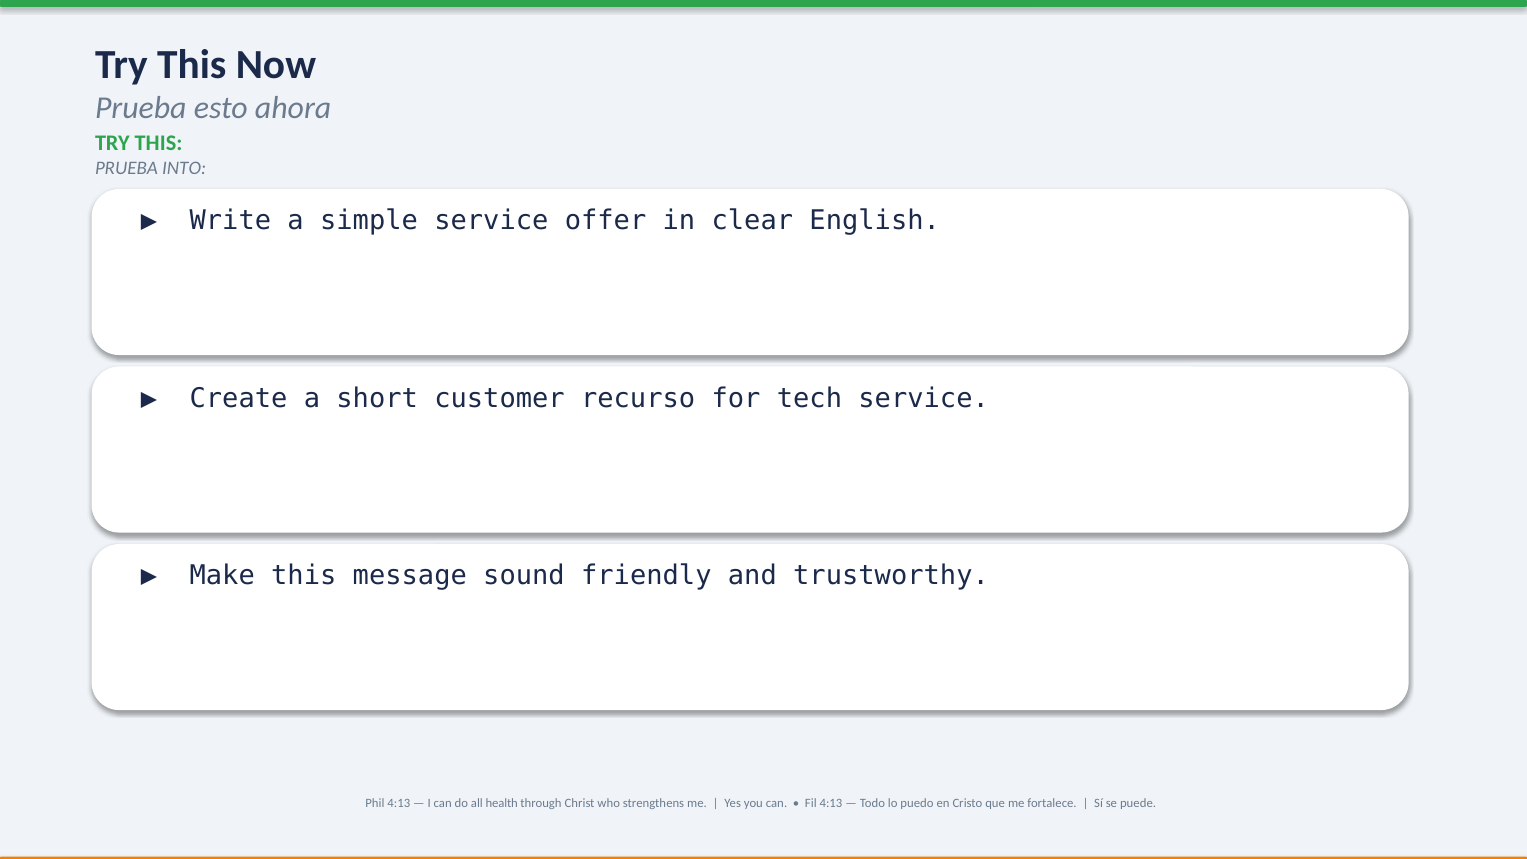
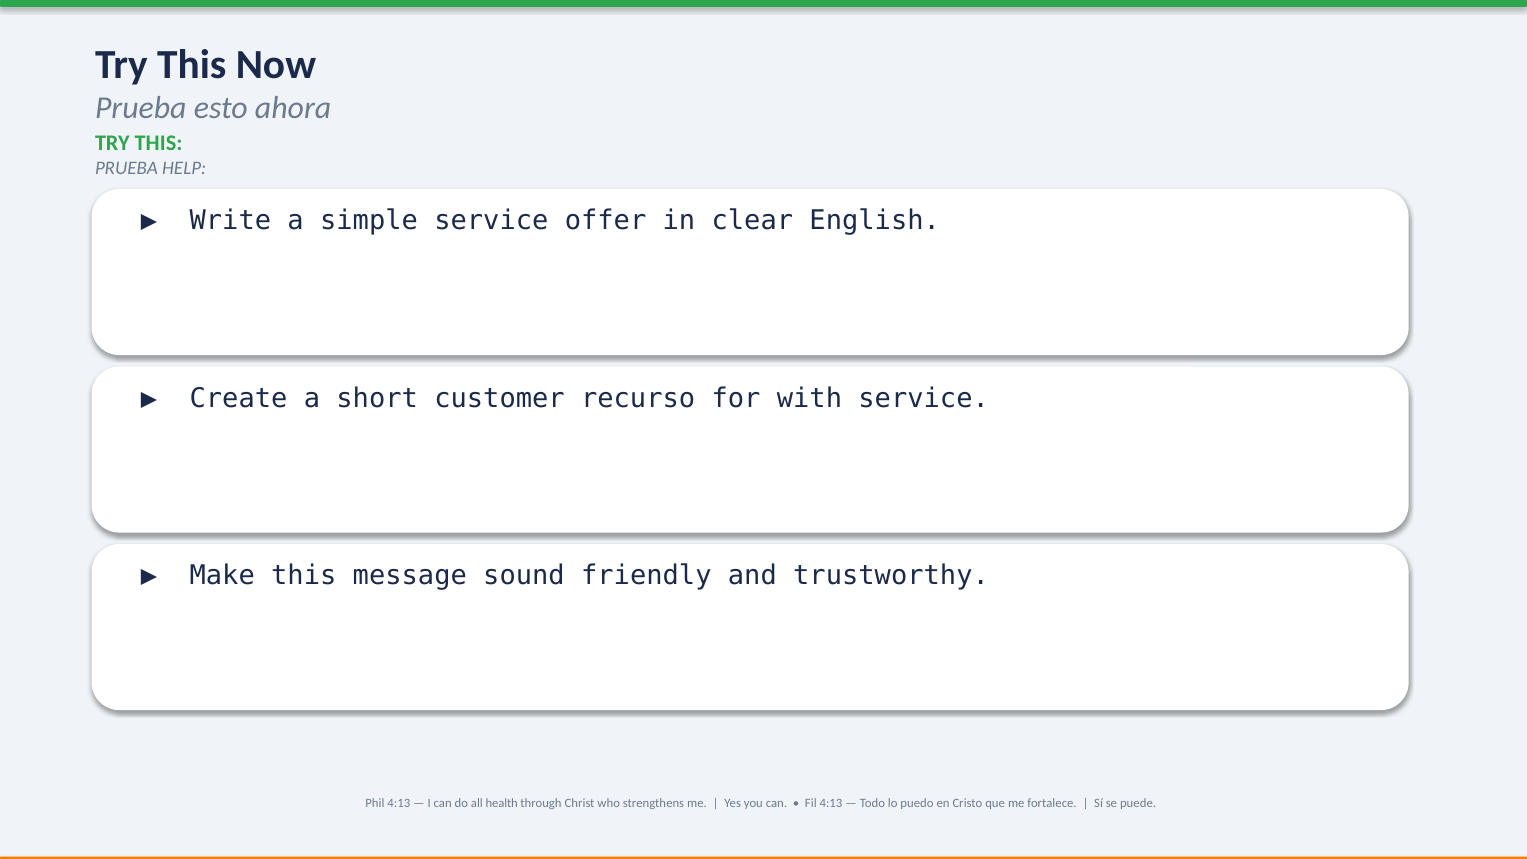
INTO: INTO -> HELP
tech: tech -> with
